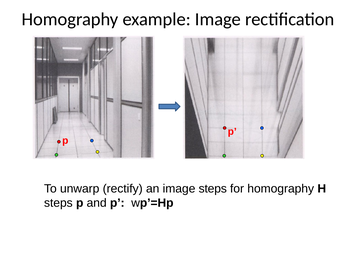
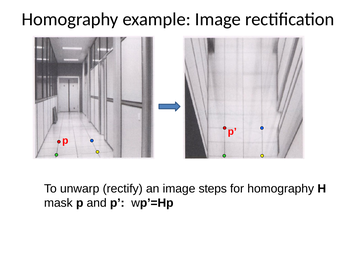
steps at (58, 203): steps -> mask
